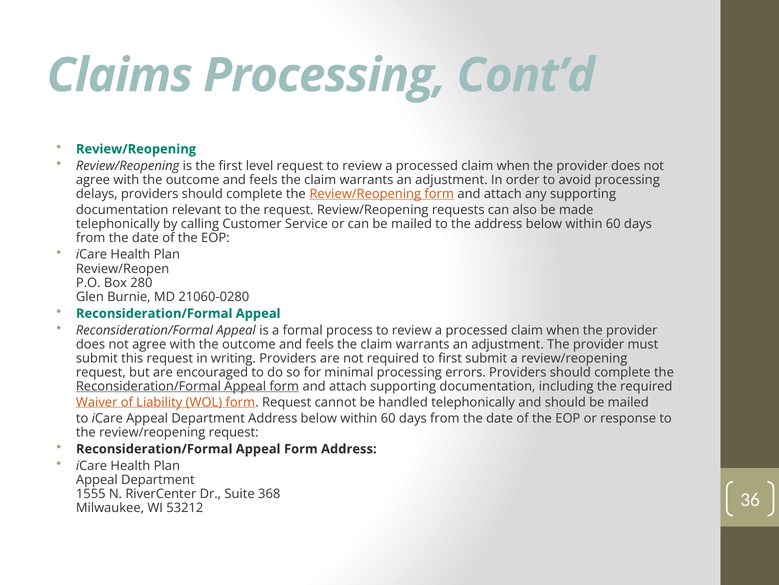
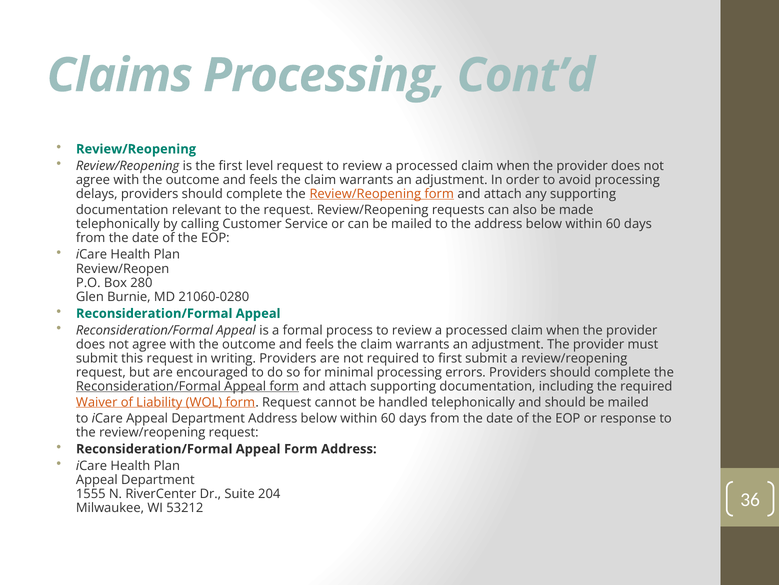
368: 368 -> 204
